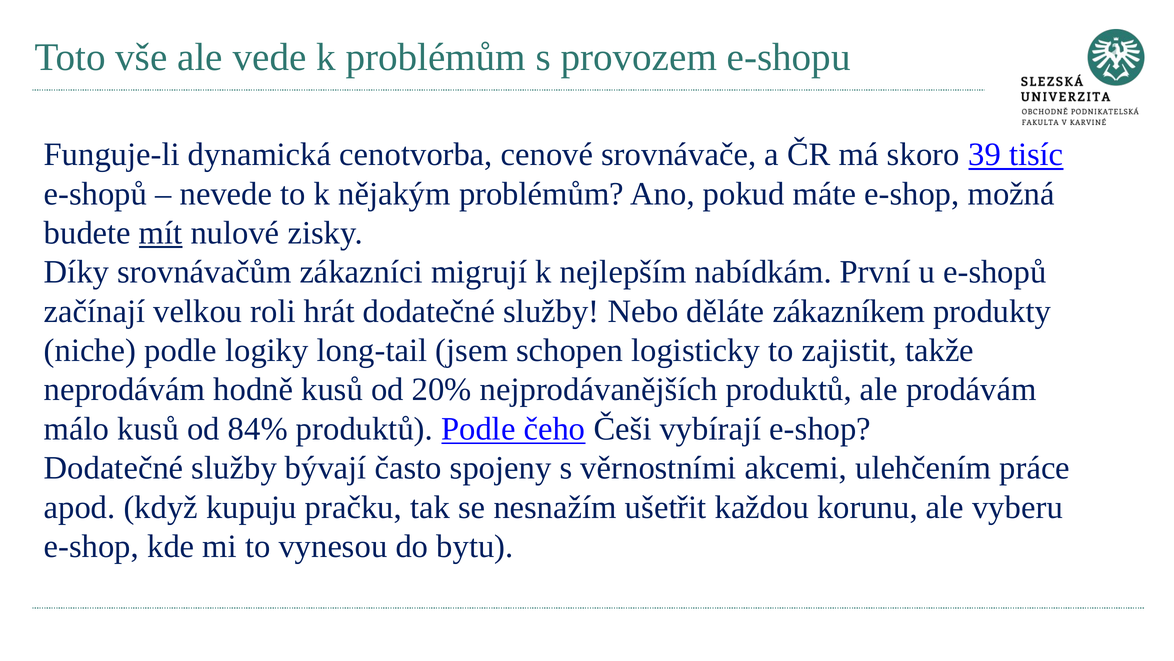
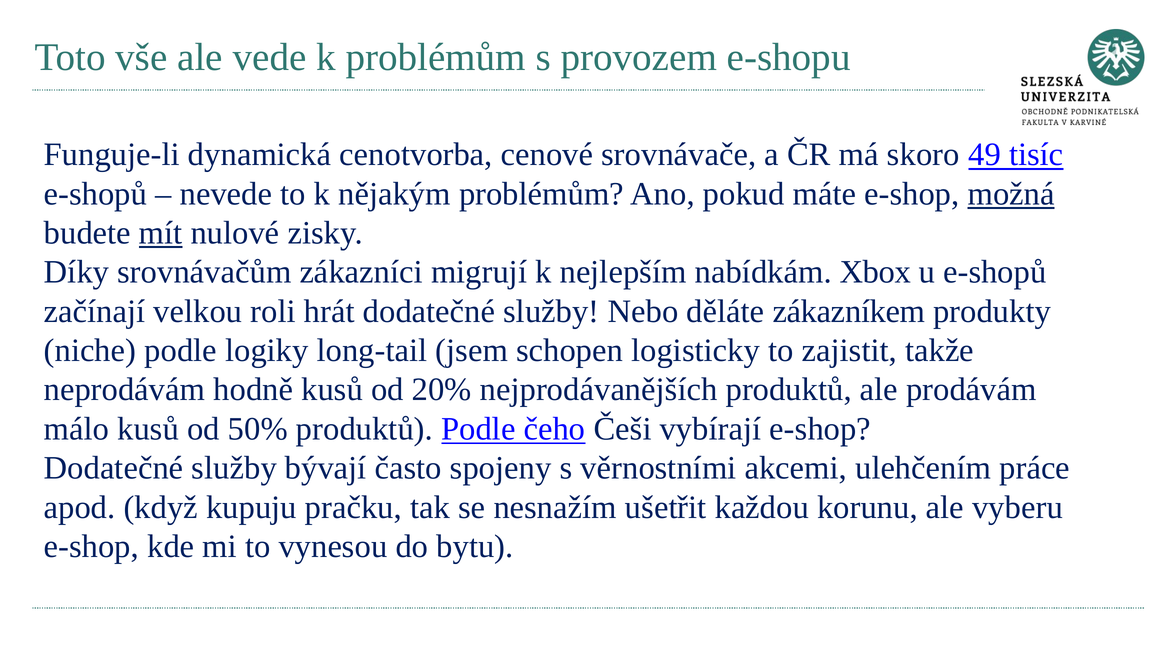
39: 39 -> 49
možná underline: none -> present
První: První -> Xbox
84%: 84% -> 50%
